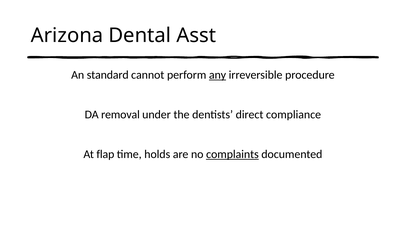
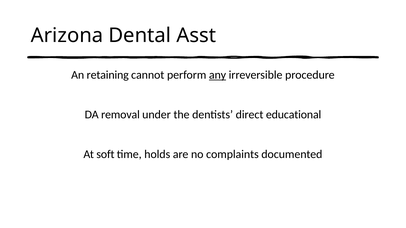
standard: standard -> retaining
compliance: compliance -> educational
flap: flap -> soft
complaints underline: present -> none
